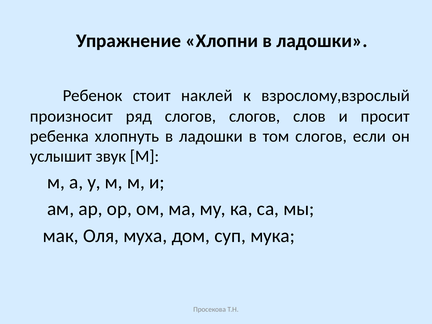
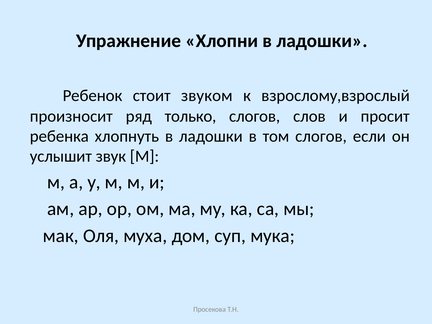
наклей: наклей -> звуком
ряд слогов: слогов -> только
